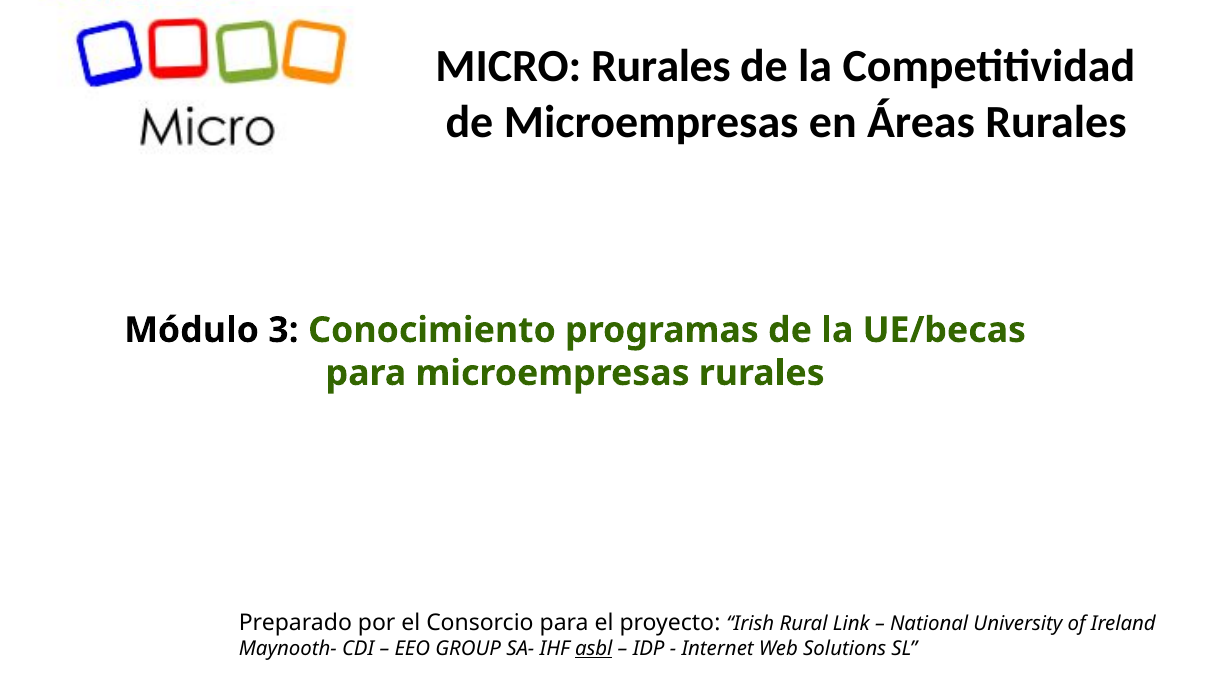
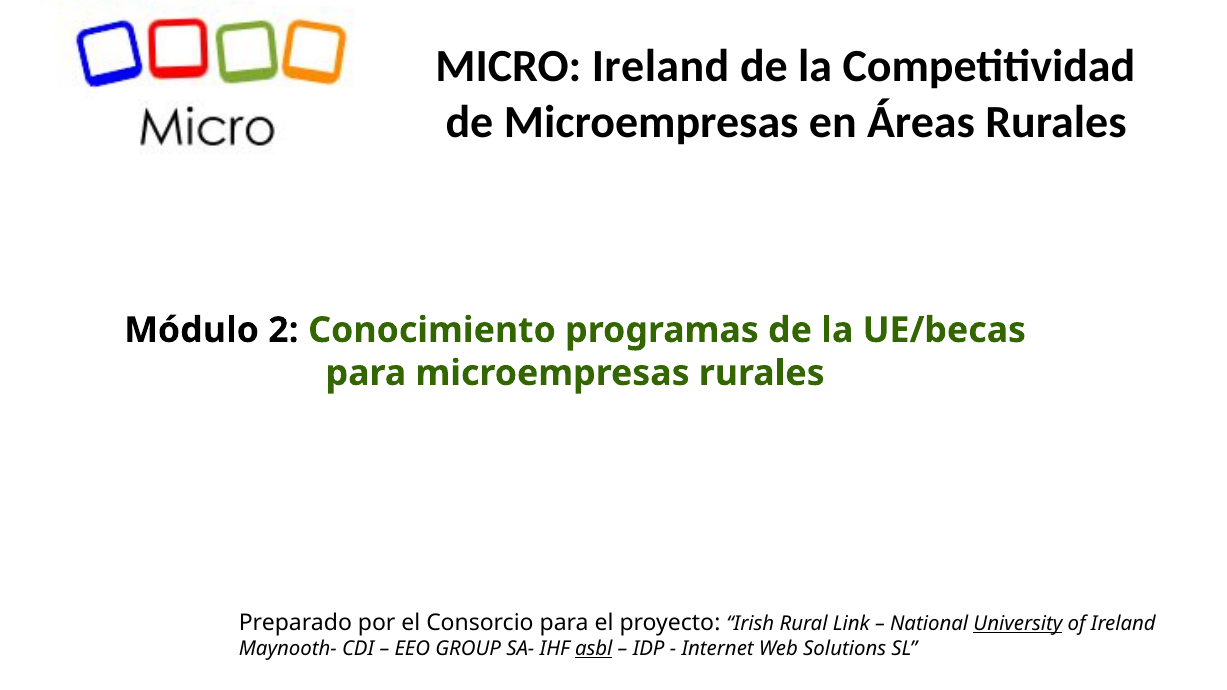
MICRO Rurales: Rurales -> Ireland
3: 3 -> 2
University underline: none -> present
